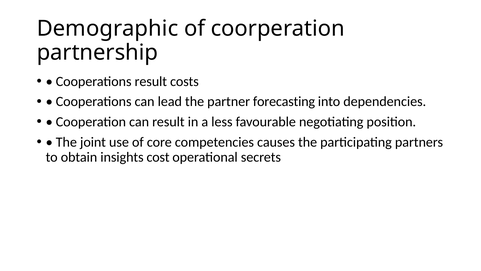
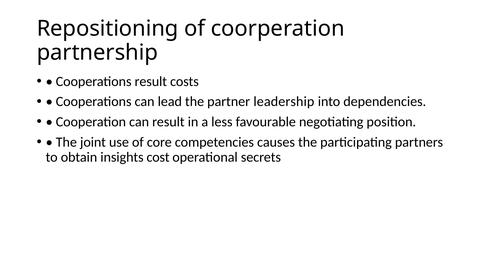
Demographic: Demographic -> Repositioning
forecasting: forecasting -> leadership
